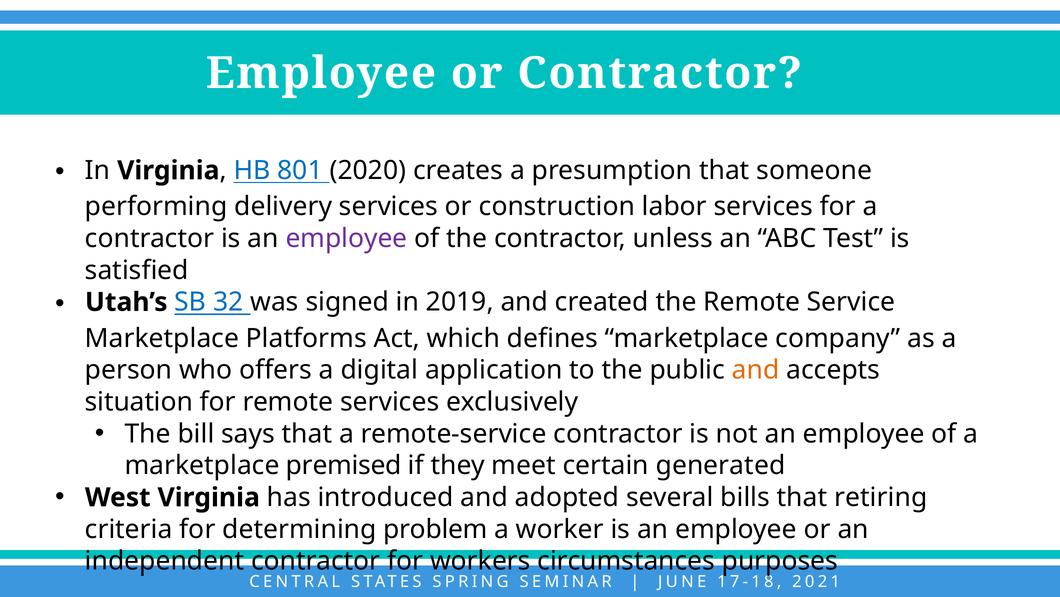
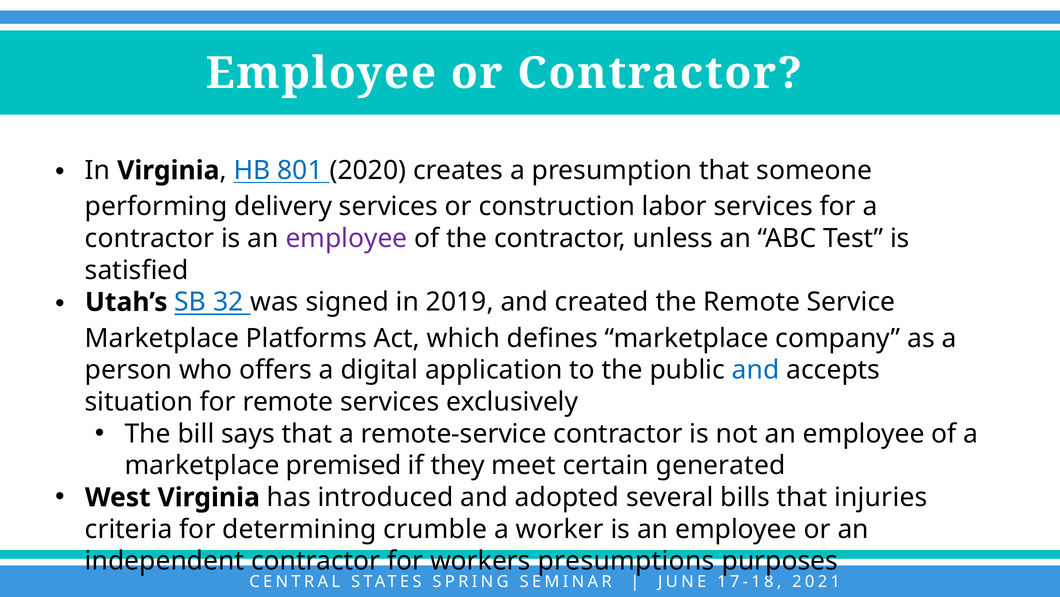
and at (756, 370) colour: orange -> blue
retiring: retiring -> injuries
problem: problem -> crumble
circumstances: circumstances -> presumptions
